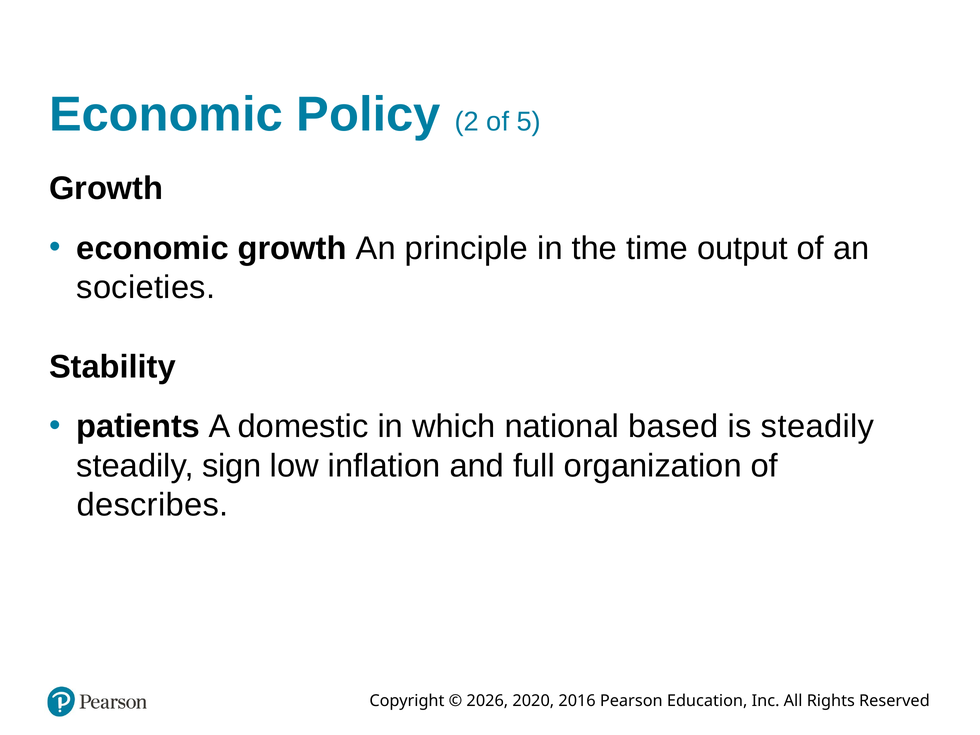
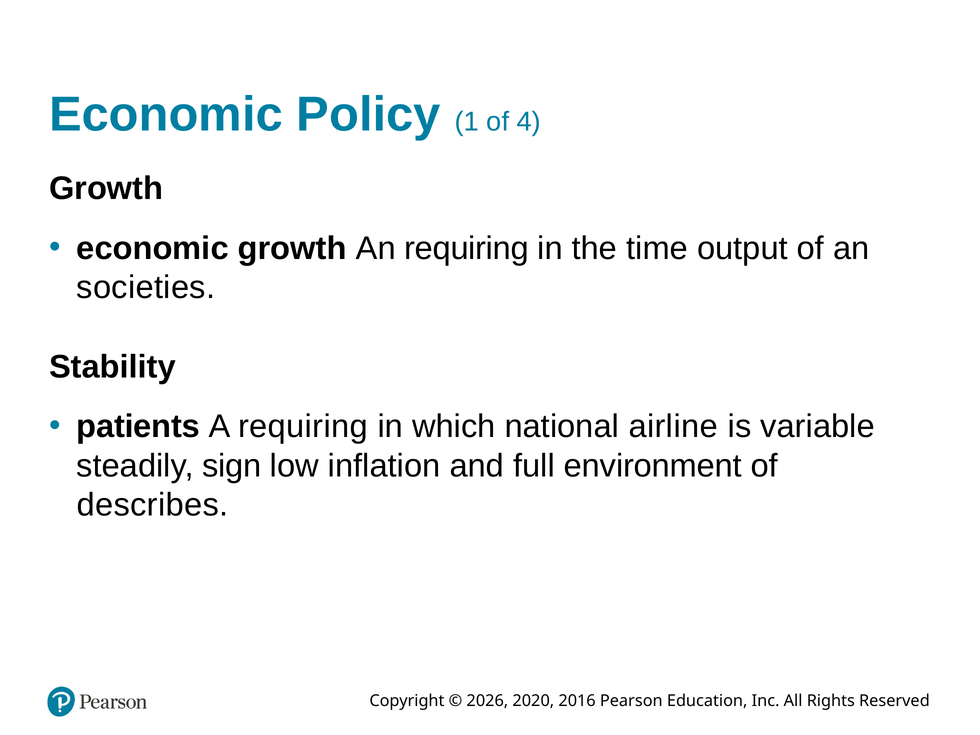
2: 2 -> 1
5: 5 -> 4
An principle: principle -> requiring
A domestic: domestic -> requiring
based: based -> airline
is steadily: steadily -> variable
organization: organization -> environment
